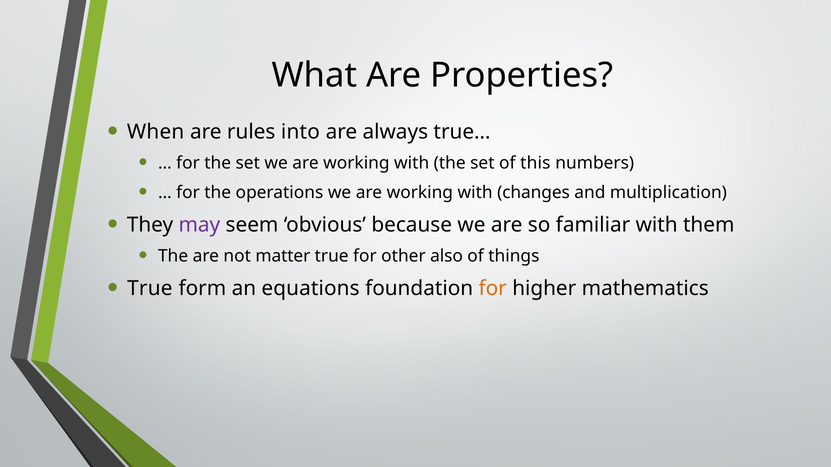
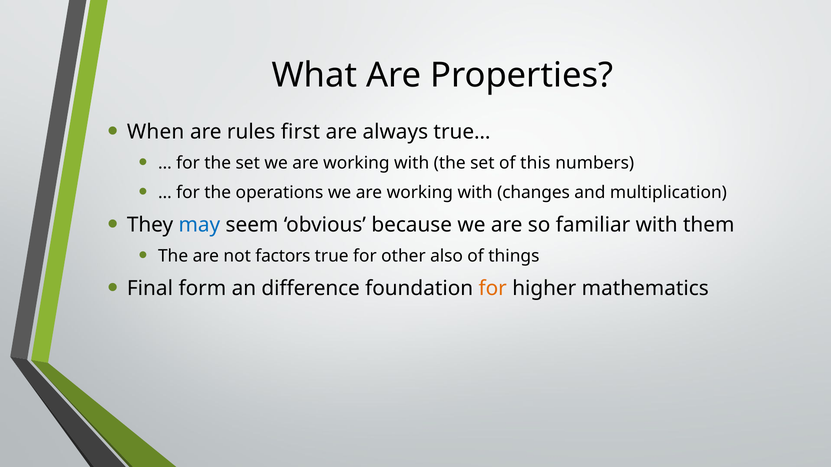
into: into -> first
may colour: purple -> blue
matter: matter -> factors
True at (150, 289): True -> Final
equations: equations -> difference
